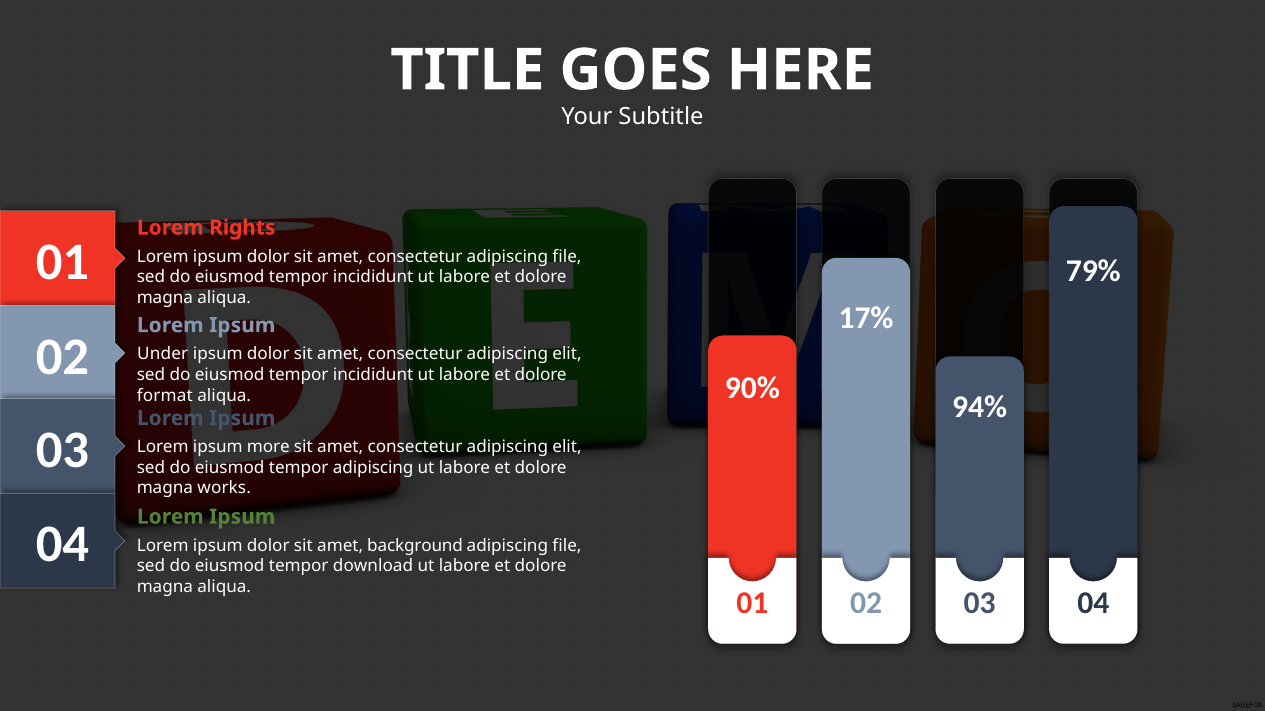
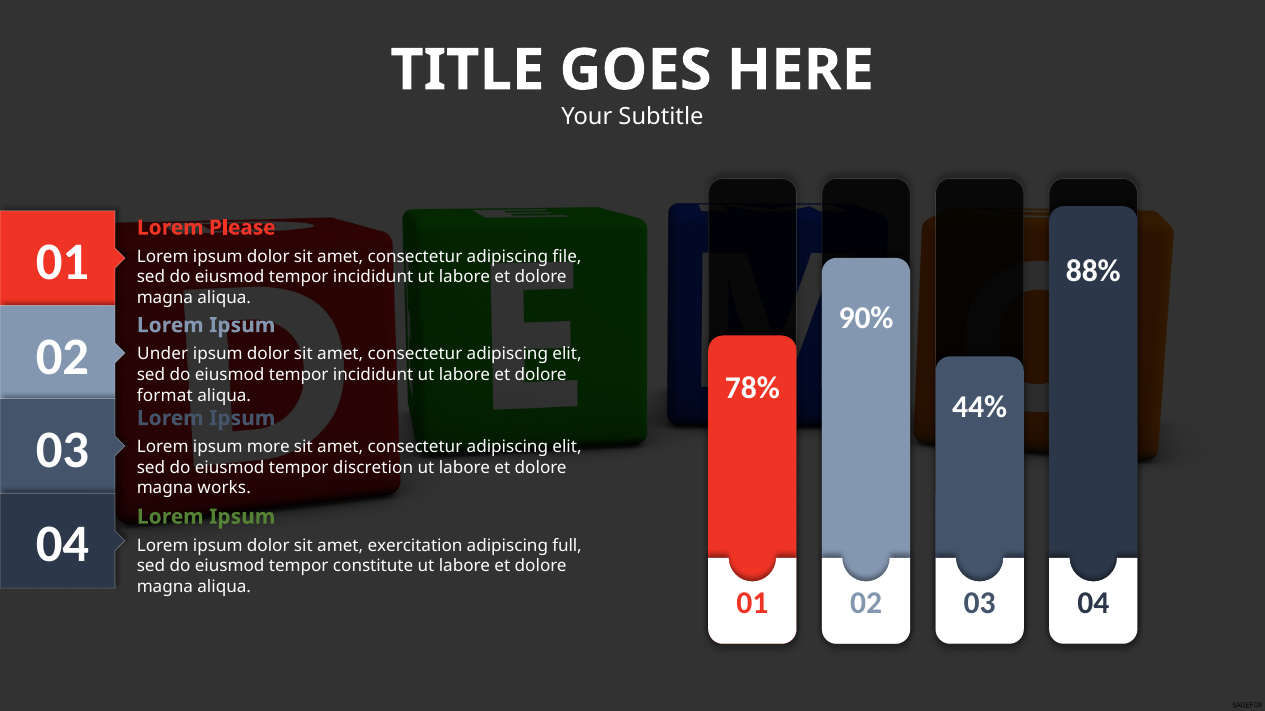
Rights: Rights -> Please
79%: 79% -> 88%
17%: 17% -> 90%
90%: 90% -> 78%
94%: 94% -> 44%
tempor adipiscing: adipiscing -> discretion
background: background -> exercitation
file at (567, 546): file -> full
download: download -> constitute
